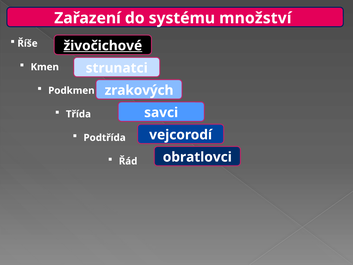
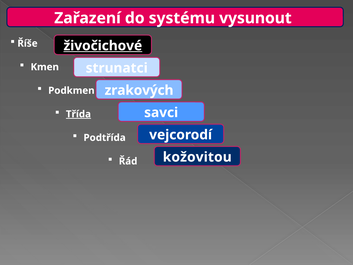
množství: množství -> vysunout
Třída underline: none -> present
obratlovci: obratlovci -> kožovitou
